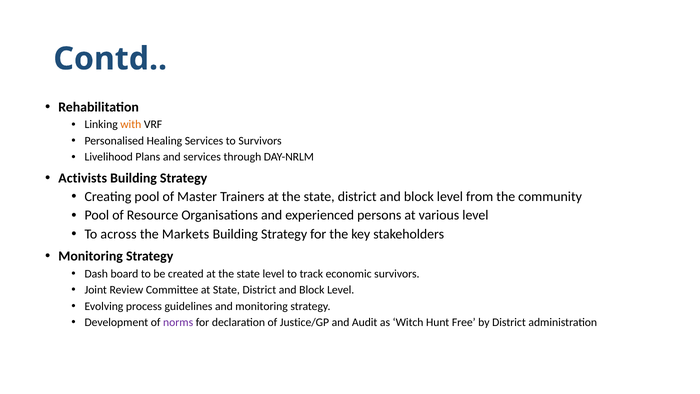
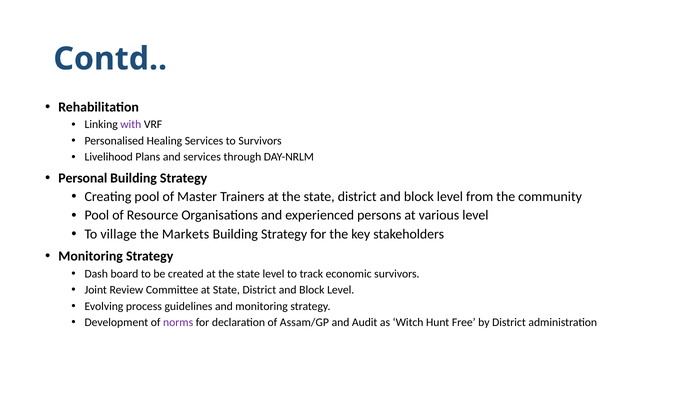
with colour: orange -> purple
Activists: Activists -> Personal
across: across -> village
Justice/GP: Justice/GP -> Assam/GP
